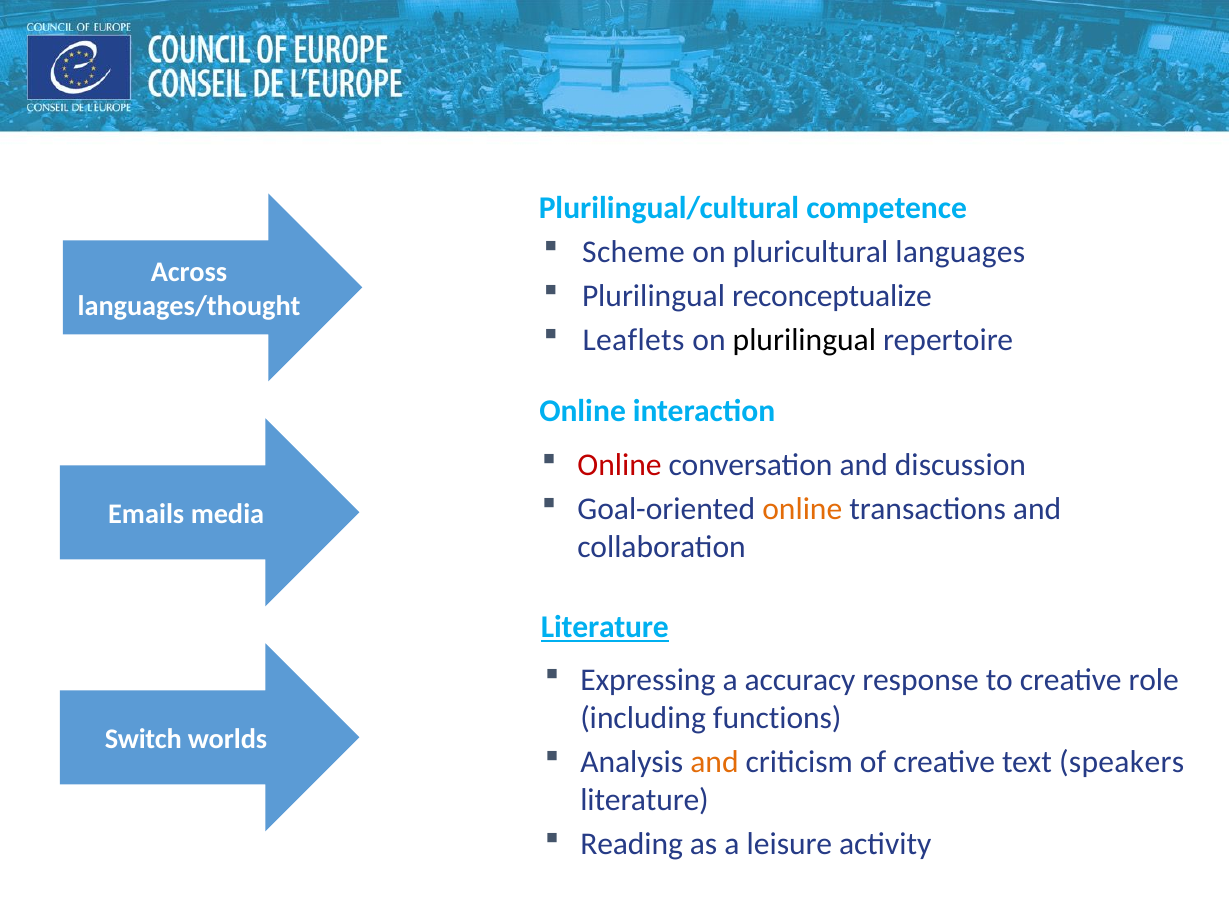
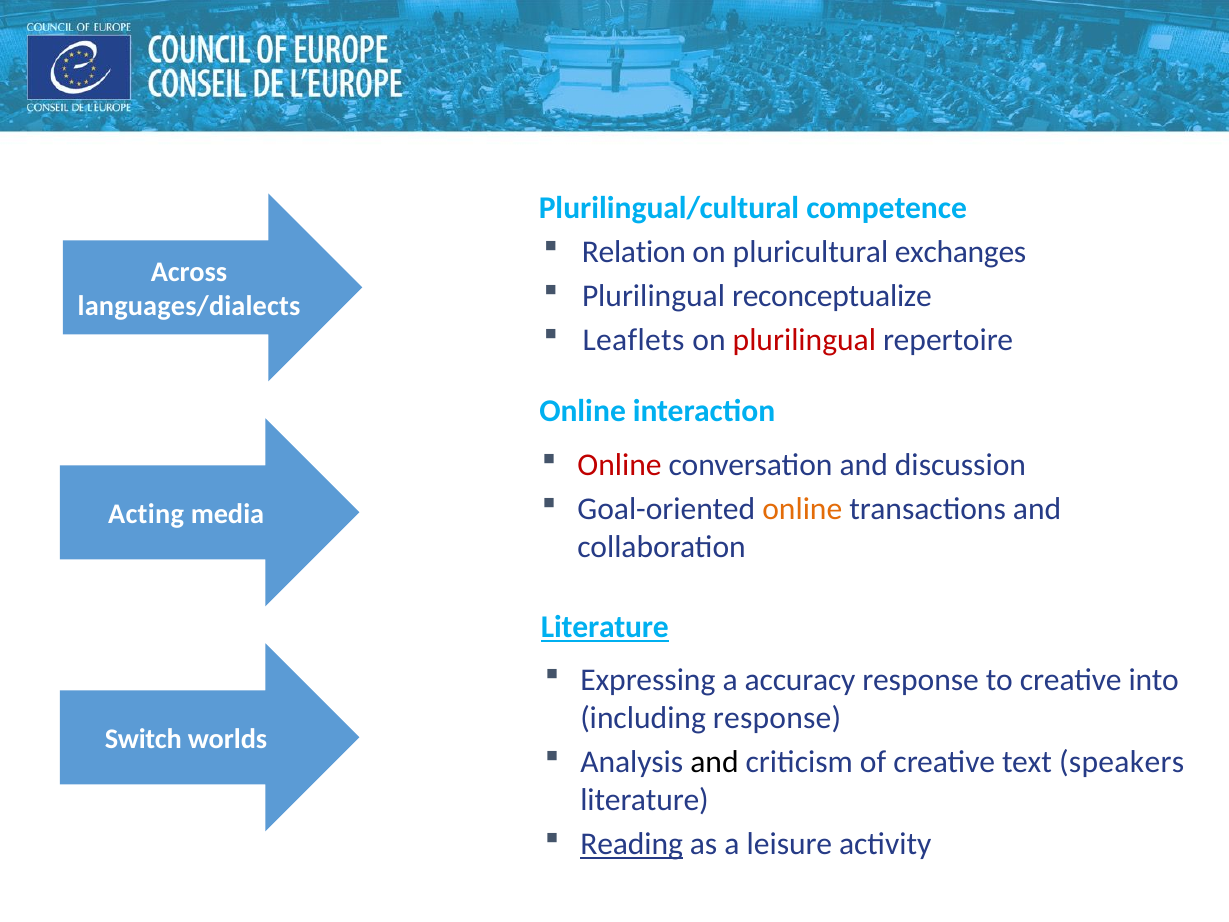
Scheme: Scheme -> Relation
languages: languages -> exchanges
languages/thought: languages/thought -> languages/dialects
plurilingual at (804, 340) colour: black -> red
Emails: Emails -> Acting
role: role -> into
including functions: functions -> response
and at (715, 762) colour: orange -> black
Reading underline: none -> present
